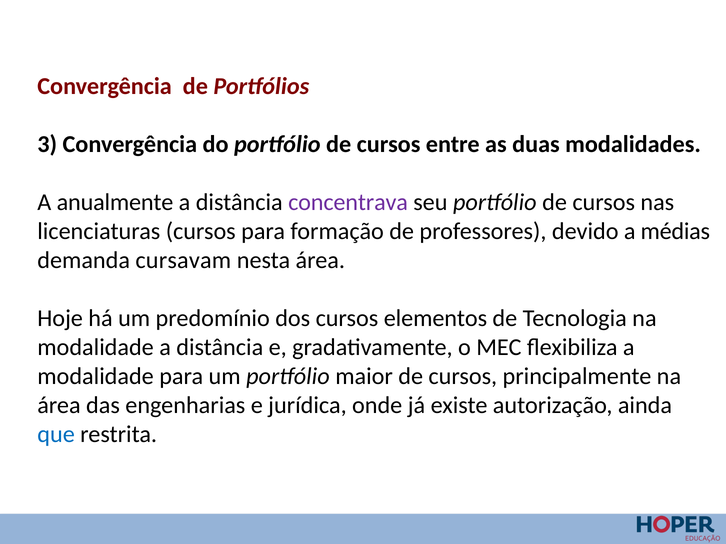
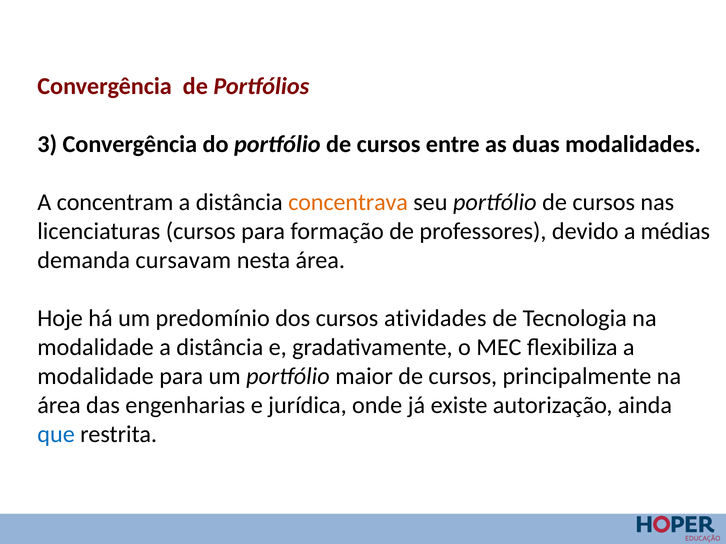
anualmente: anualmente -> concentram
concentrava colour: purple -> orange
elementos: elementos -> atividades
